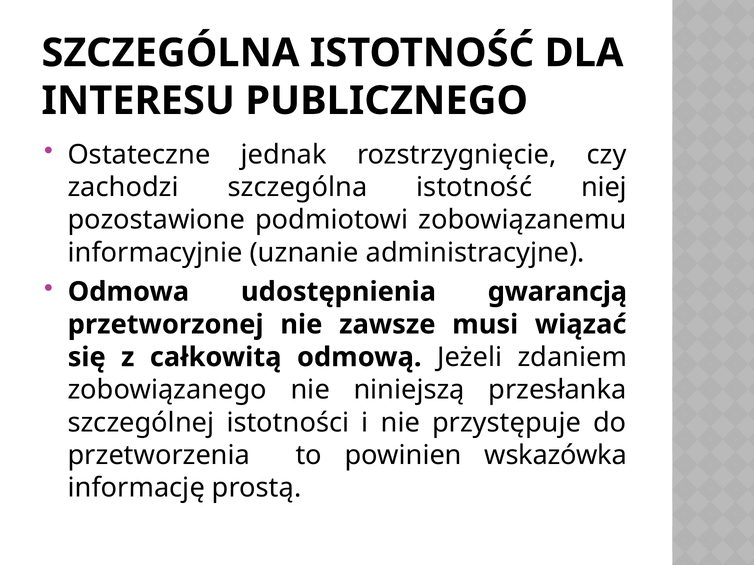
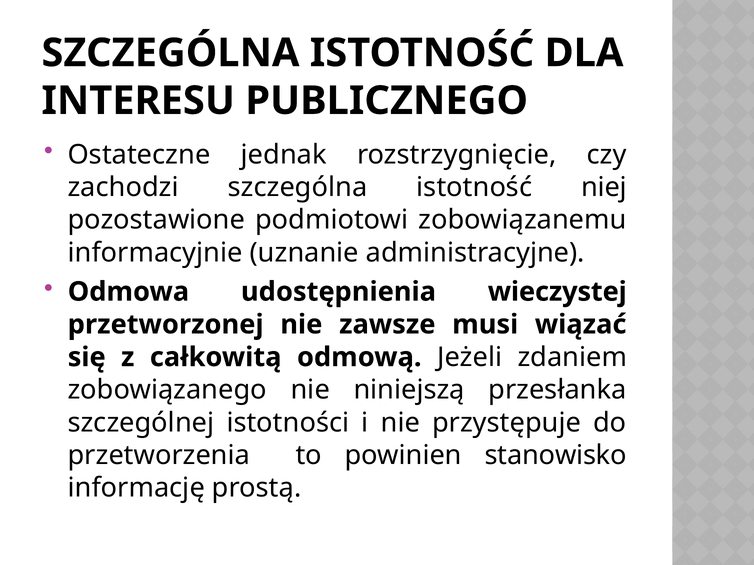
gwarancją: gwarancją -> wieczystej
wskazówka: wskazówka -> stanowisko
